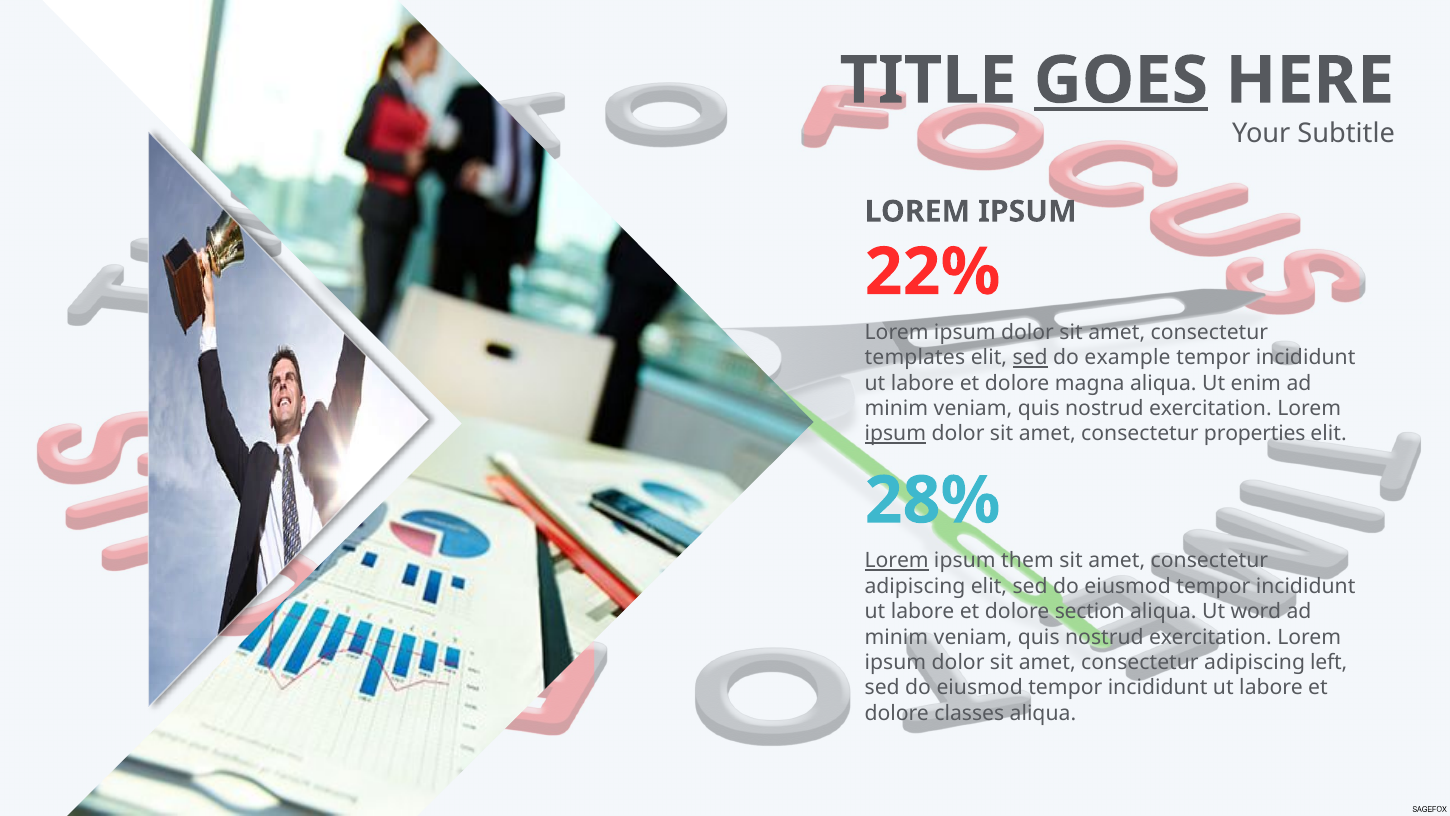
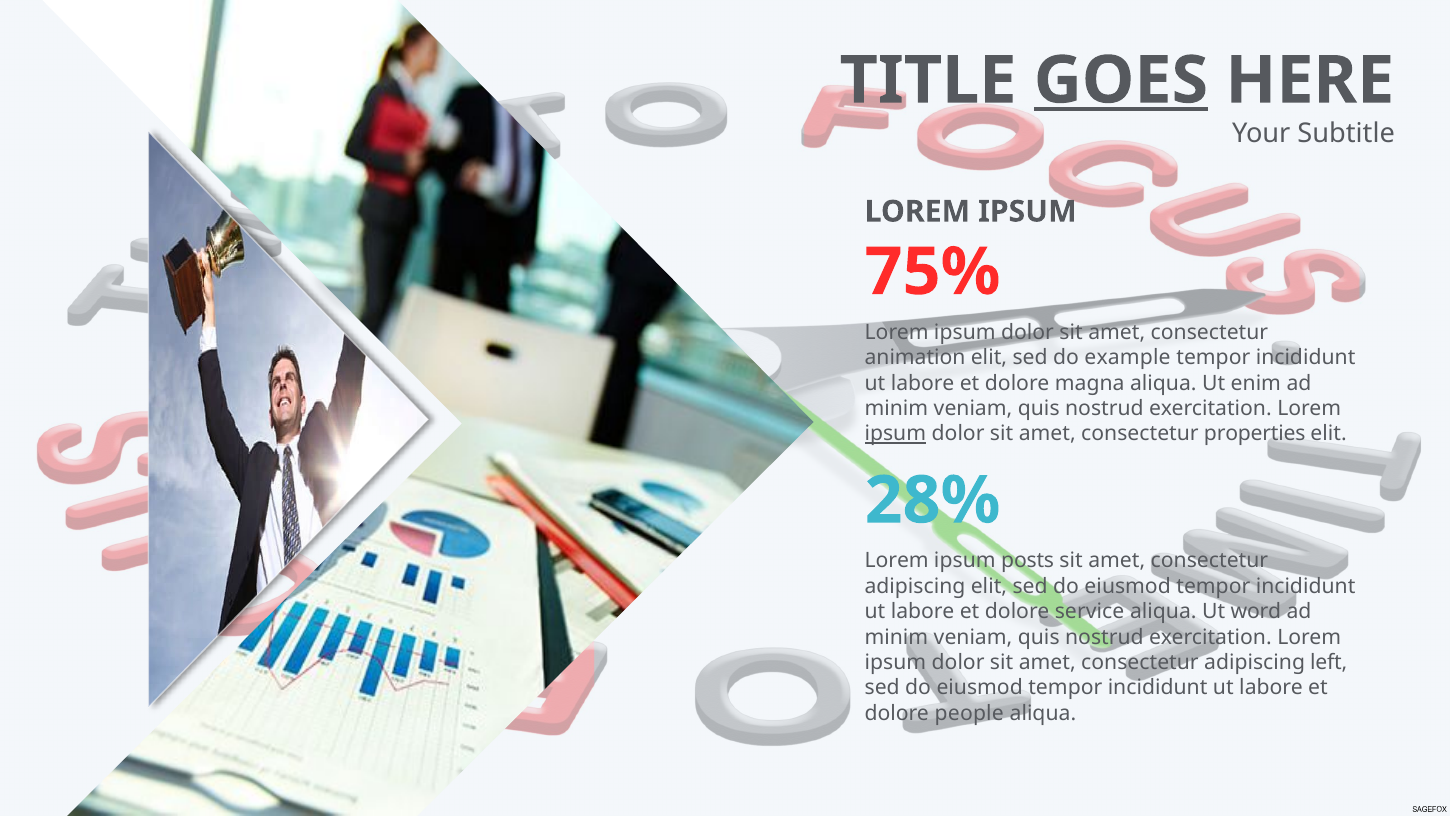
22%: 22% -> 75%
templates: templates -> animation
sed at (1030, 358) underline: present -> none
Lorem at (897, 561) underline: present -> none
them: them -> posts
section: section -> service
classes: classes -> people
